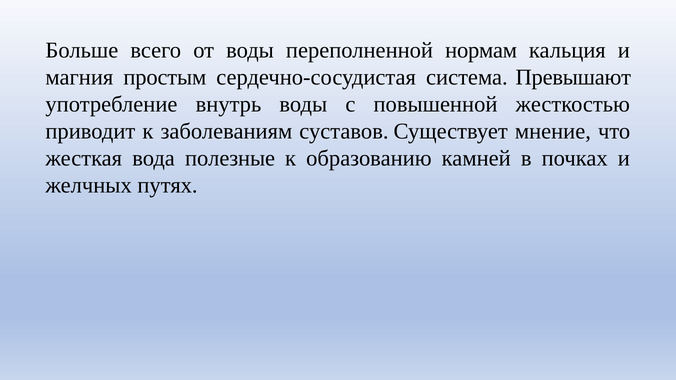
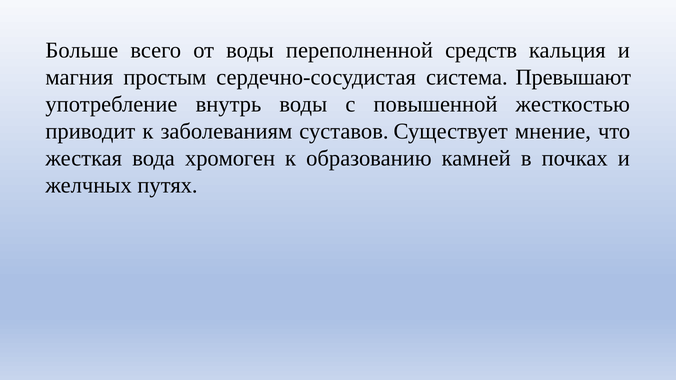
нормам: нормам -> средств
полезные: полезные -> хромоген
